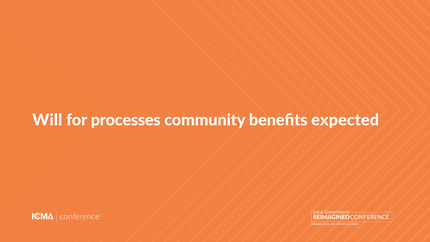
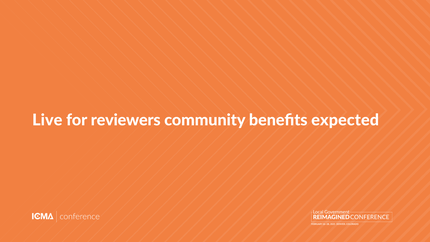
Will: Will -> Live
processes: processes -> reviewers
